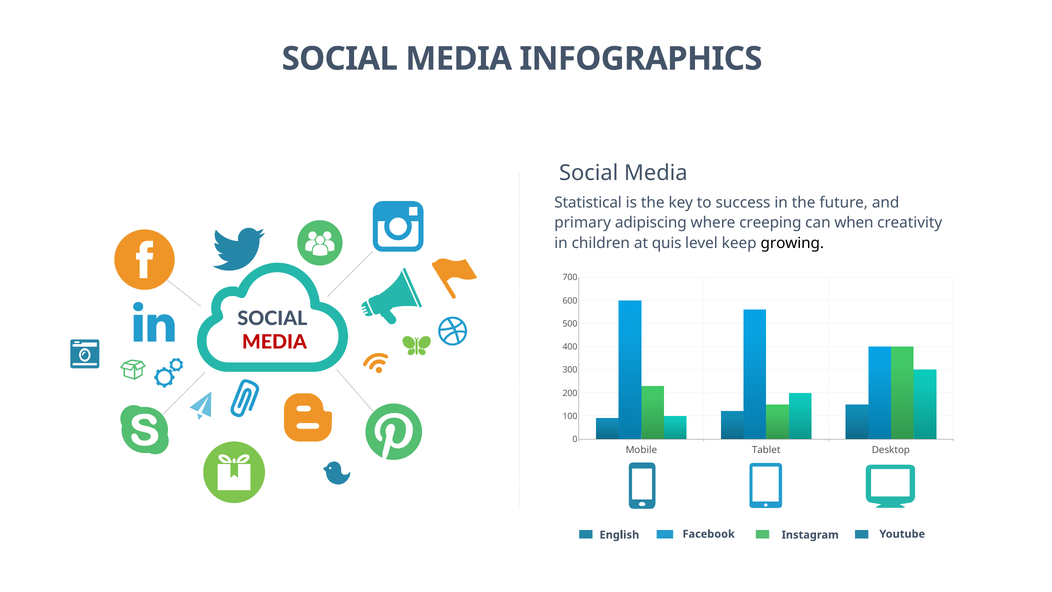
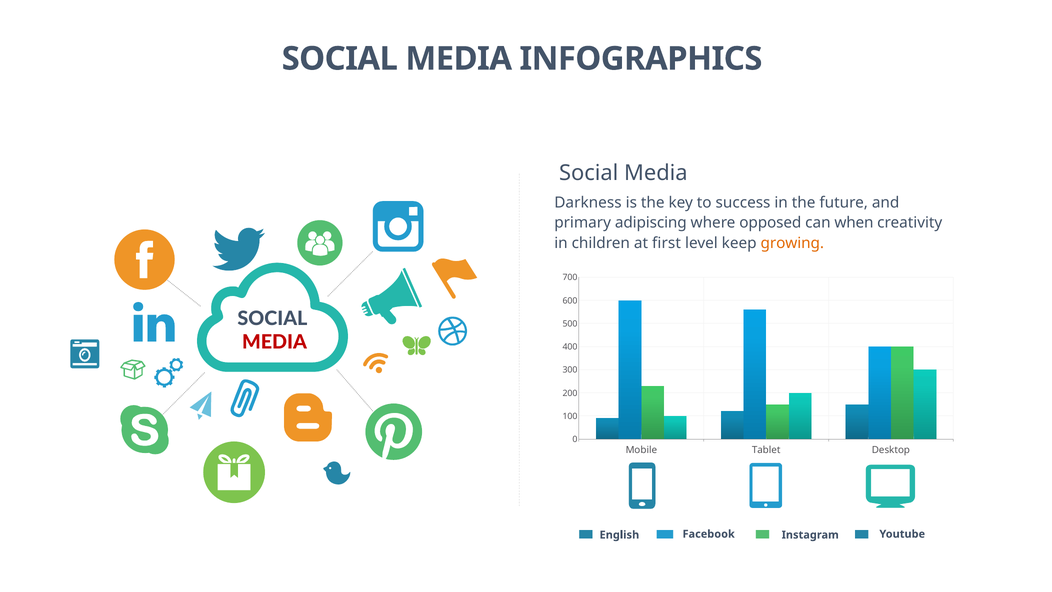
Statistical: Statistical -> Darkness
creeping: creeping -> opposed
quis: quis -> first
growing colour: black -> orange
